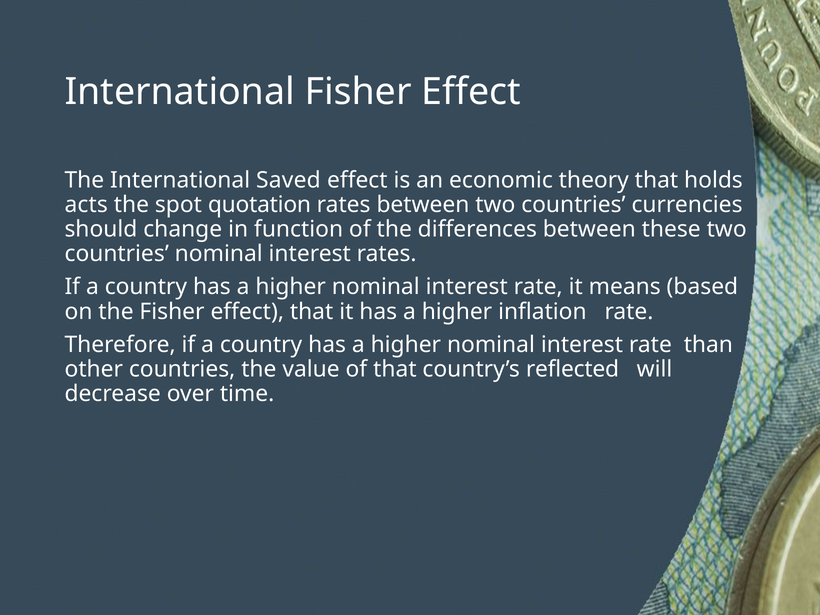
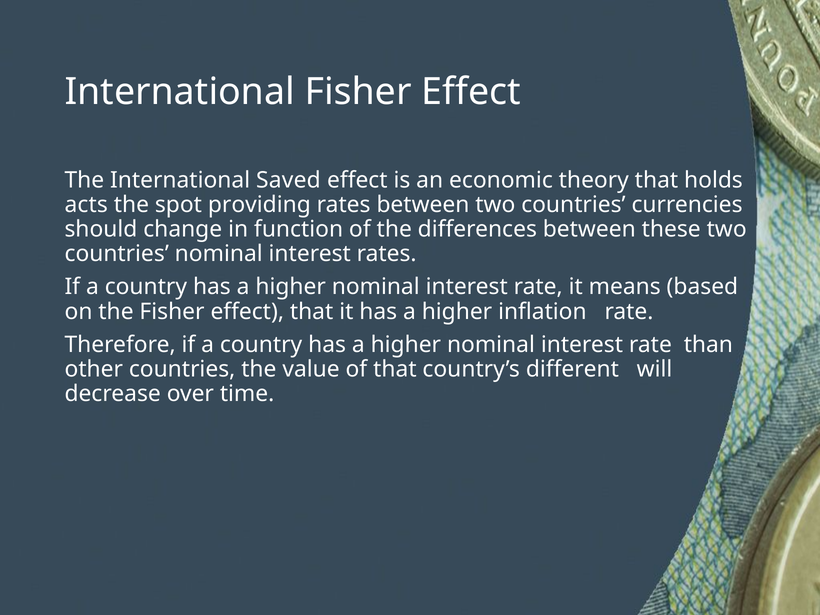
quotation: quotation -> providing
reflected: reflected -> different
